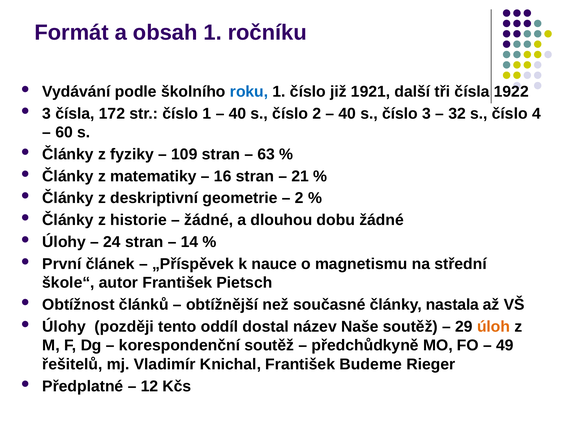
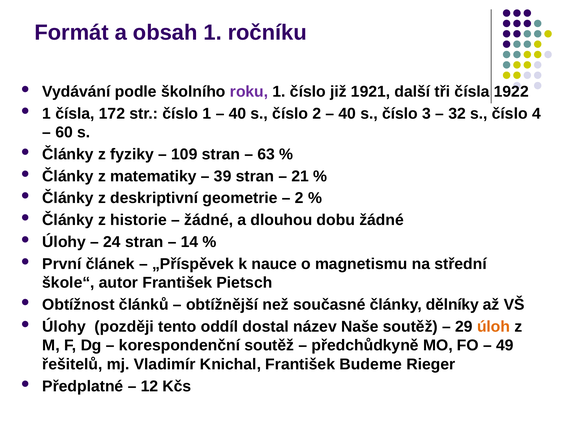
roku colour: blue -> purple
3 at (47, 114): 3 -> 1
16: 16 -> 39
nastala: nastala -> dělníky
